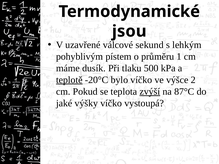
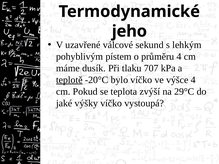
jsou: jsou -> jeho
průměru 1: 1 -> 4
500: 500 -> 707
výšce 2: 2 -> 4
zvýší underline: present -> none
87°C: 87°C -> 29°C
